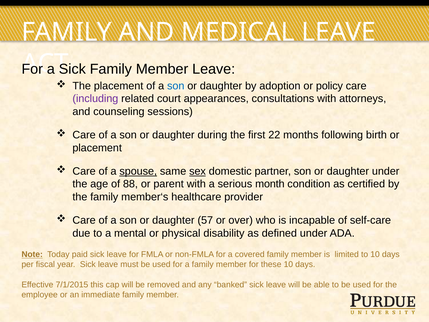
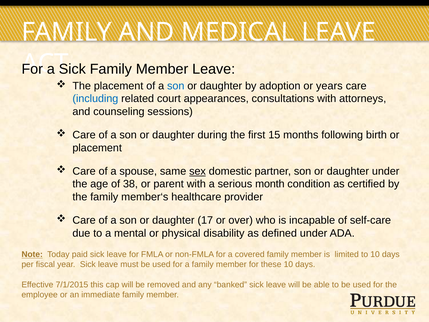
policy: policy -> years
including colour: purple -> blue
22: 22 -> 15
spouse underline: present -> none
88: 88 -> 38
57: 57 -> 17
